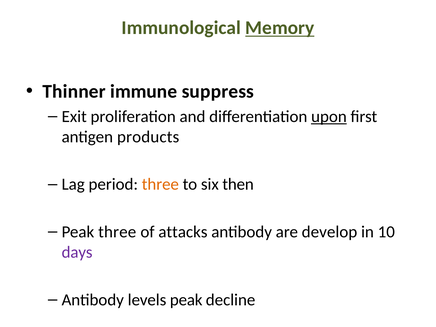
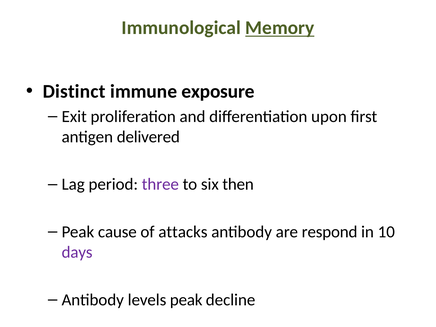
Thinner: Thinner -> Distinct
suppress: suppress -> exposure
upon underline: present -> none
products: products -> delivered
three at (160, 184) colour: orange -> purple
Peak three: three -> cause
develop: develop -> respond
